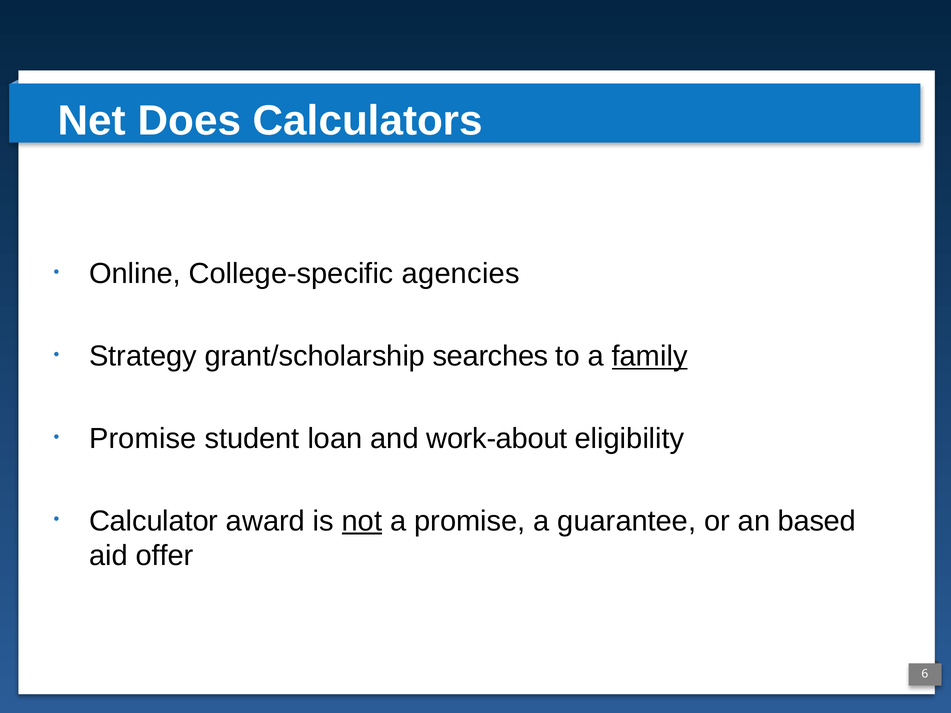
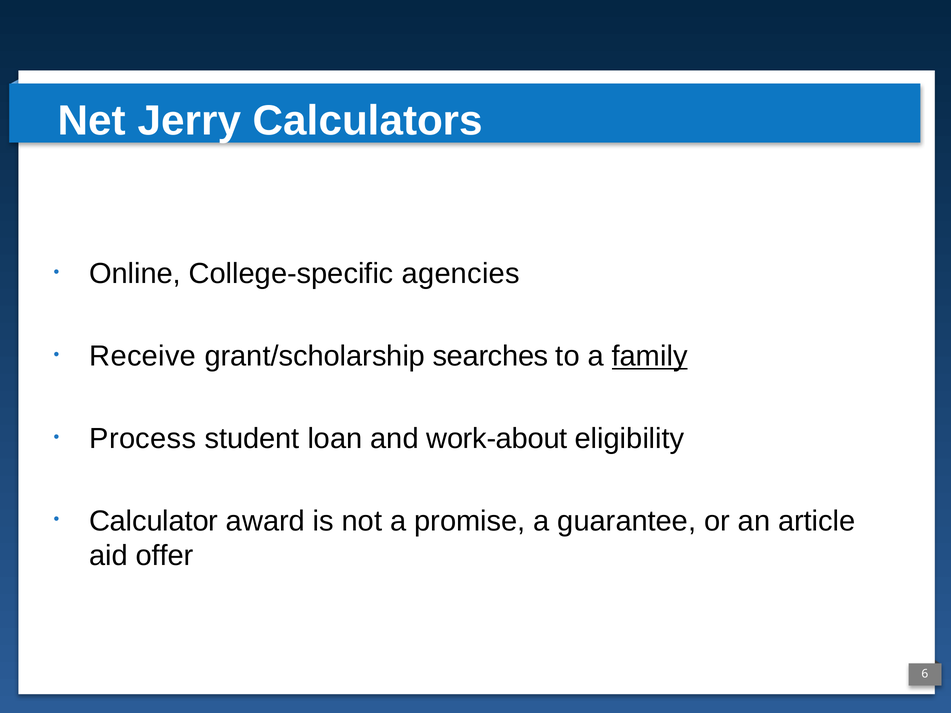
Does: Does -> Jerry
Strategy: Strategy -> Receive
Promise at (143, 439): Promise -> Process
not underline: present -> none
based: based -> article
